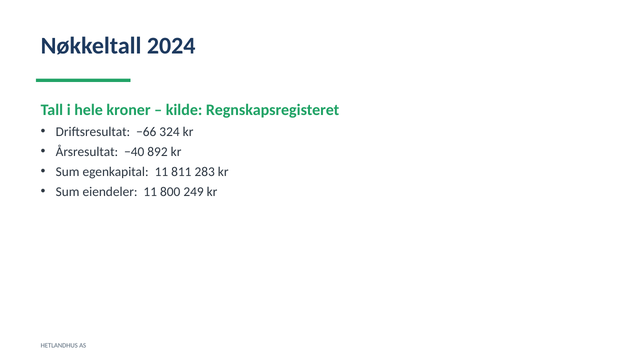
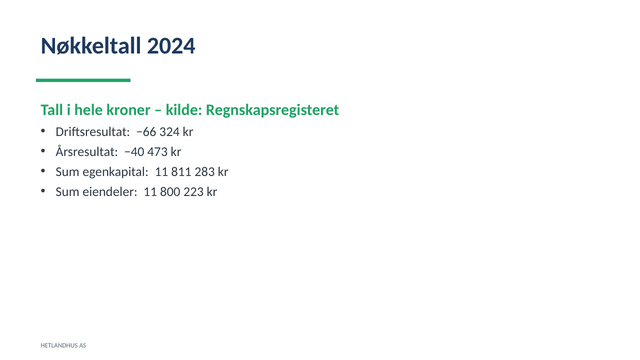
892: 892 -> 473
249: 249 -> 223
